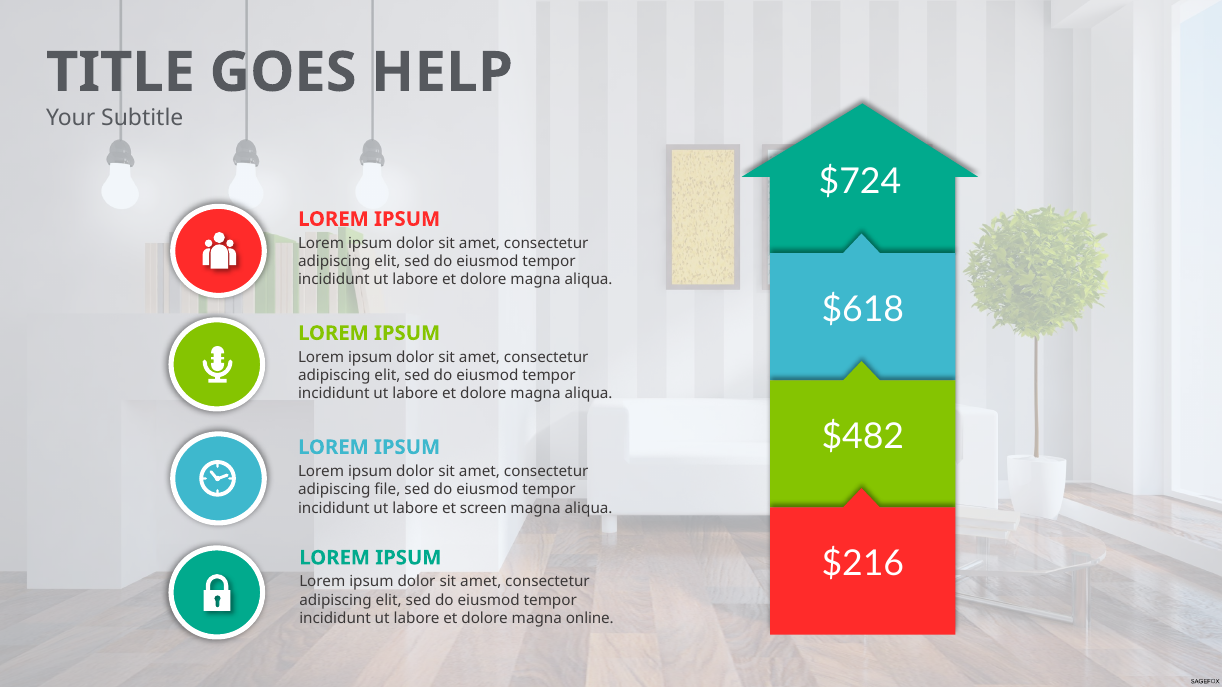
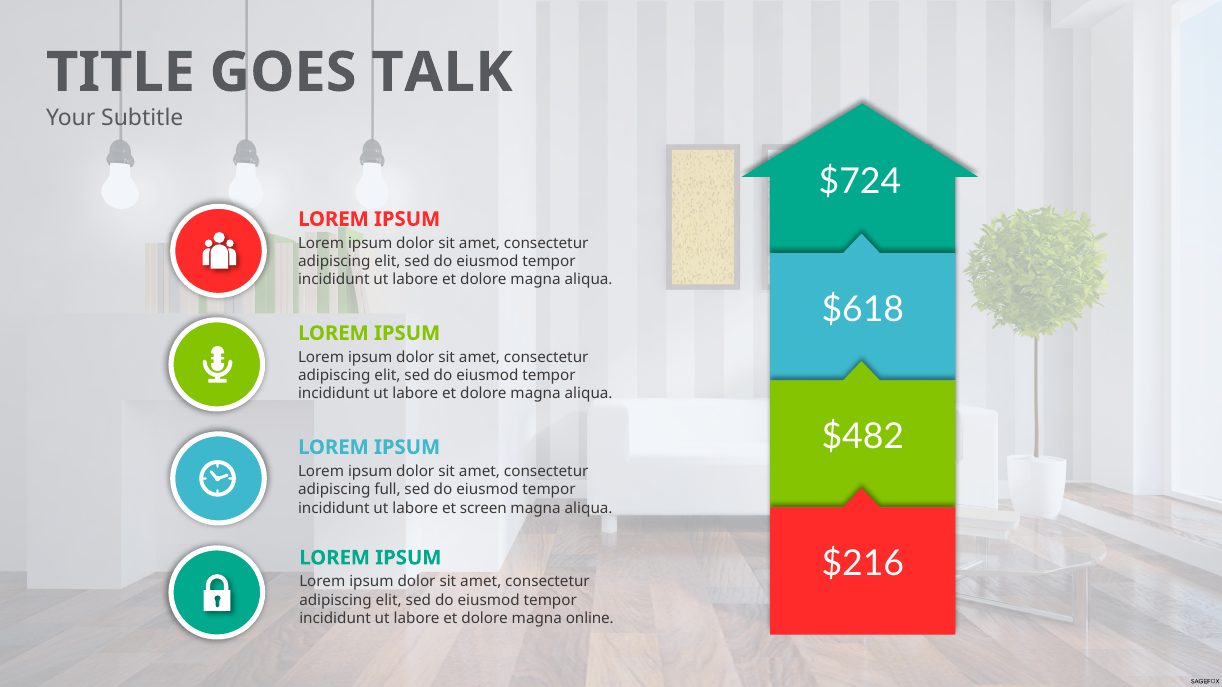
HELP: HELP -> TALK
file: file -> full
